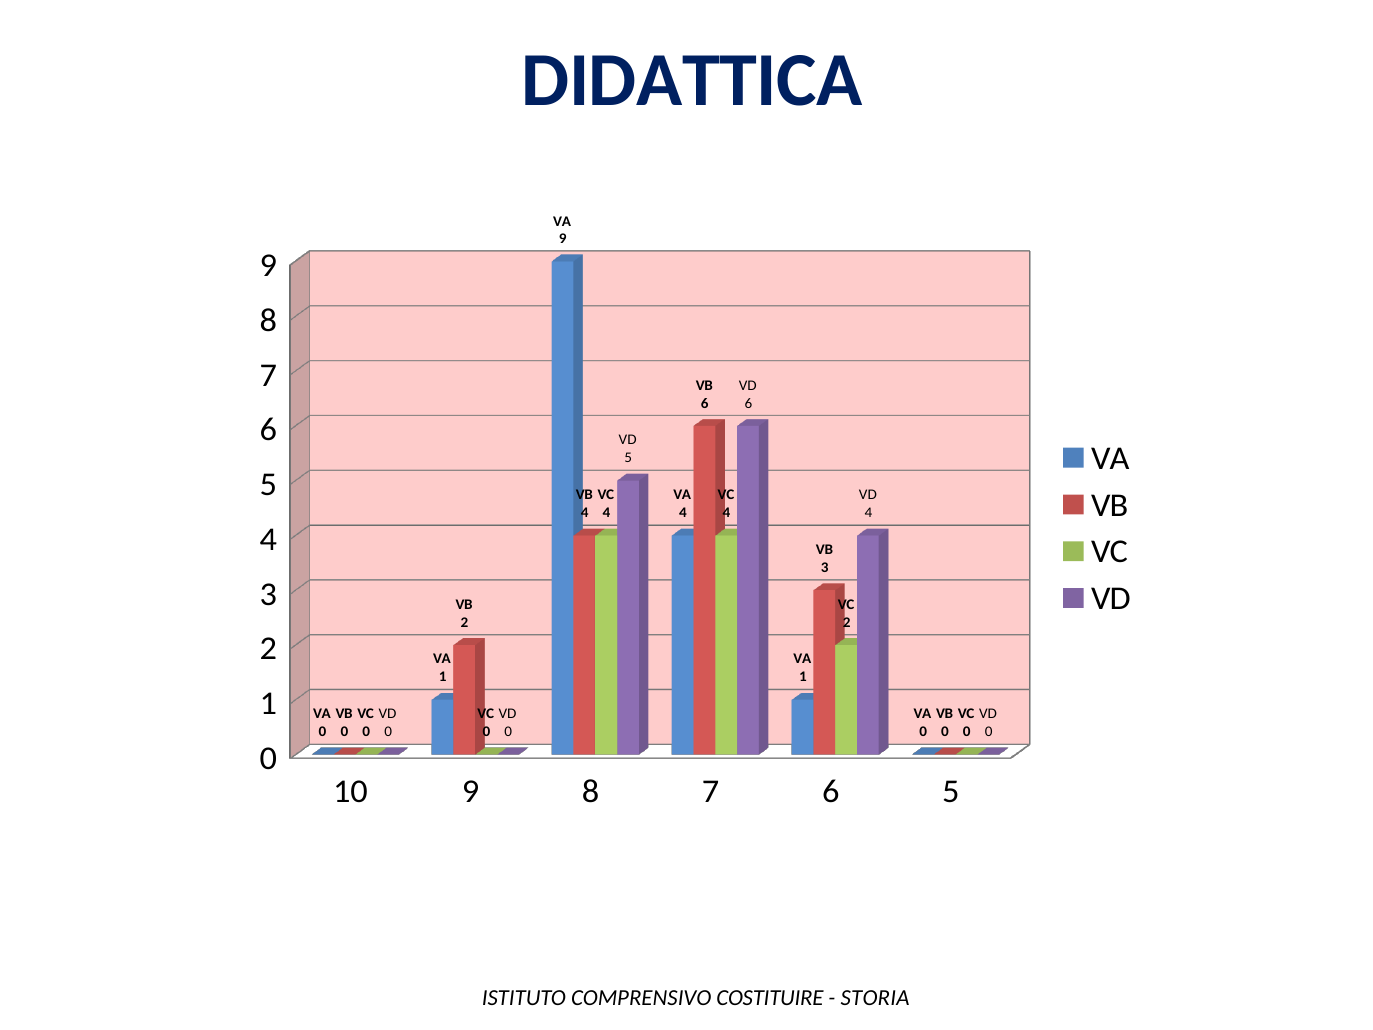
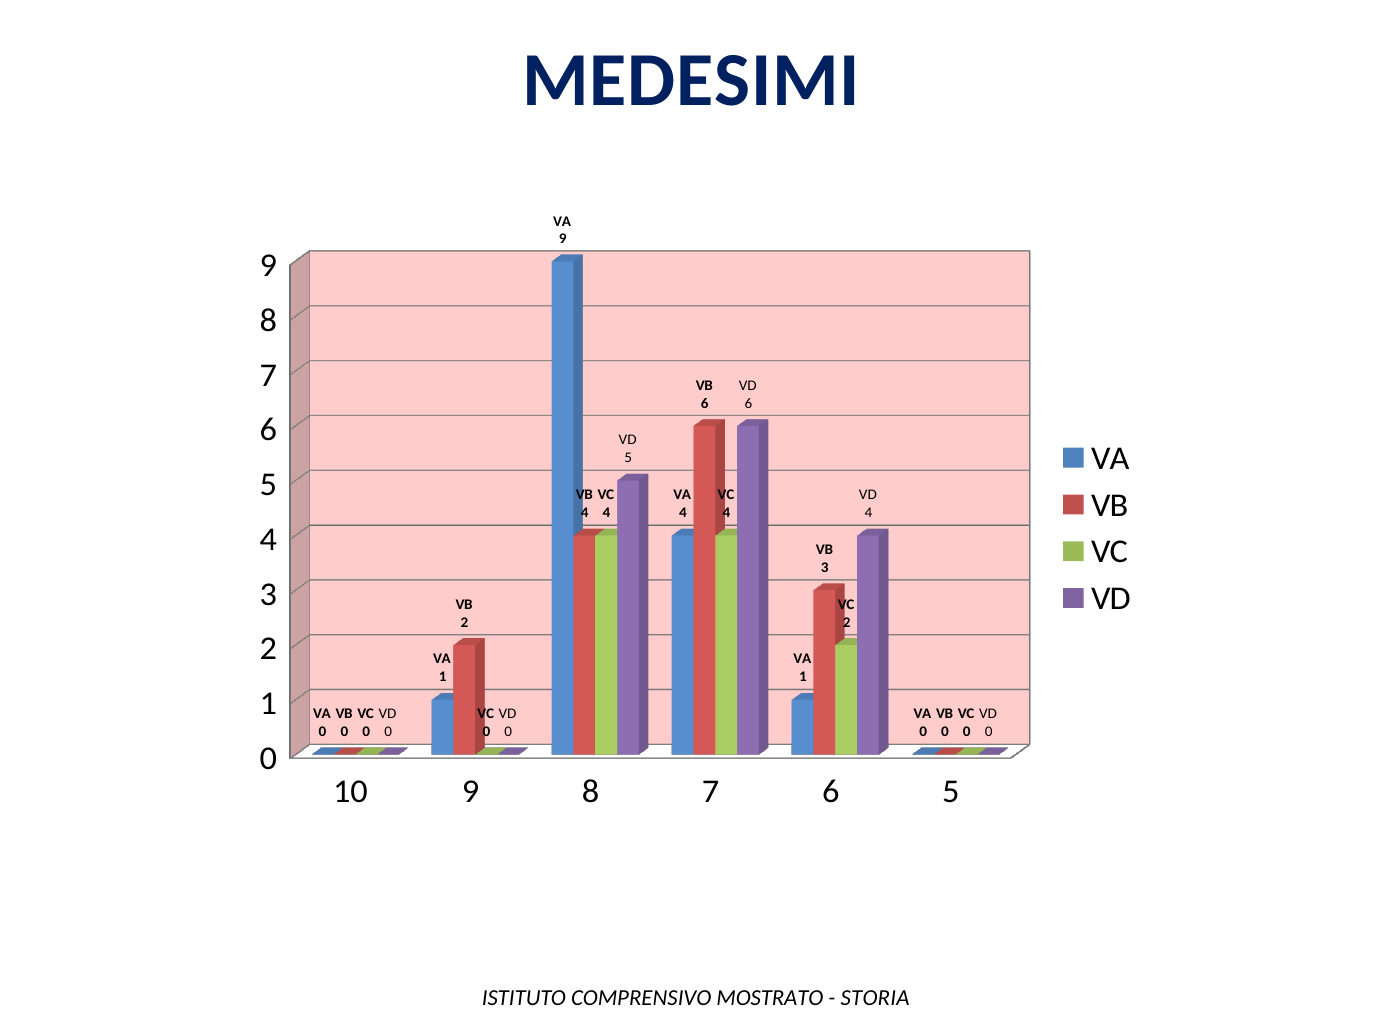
DIDATTICA: DIDATTICA -> MEDESIMI
COSTITUIRE: COSTITUIRE -> MOSTRATO
